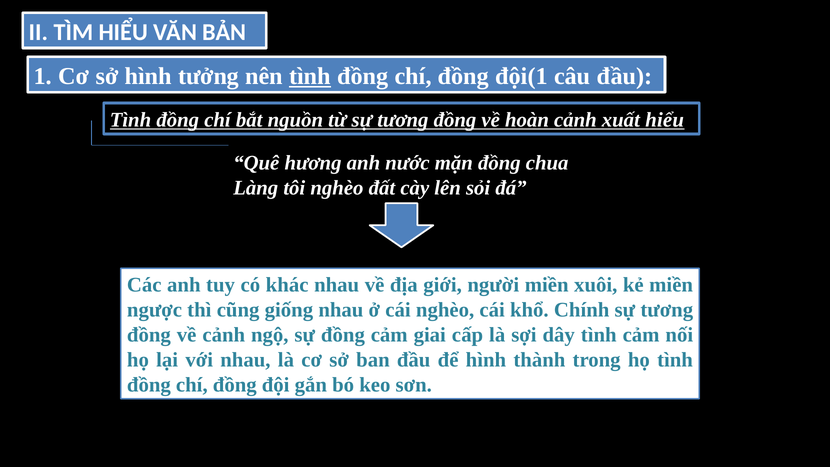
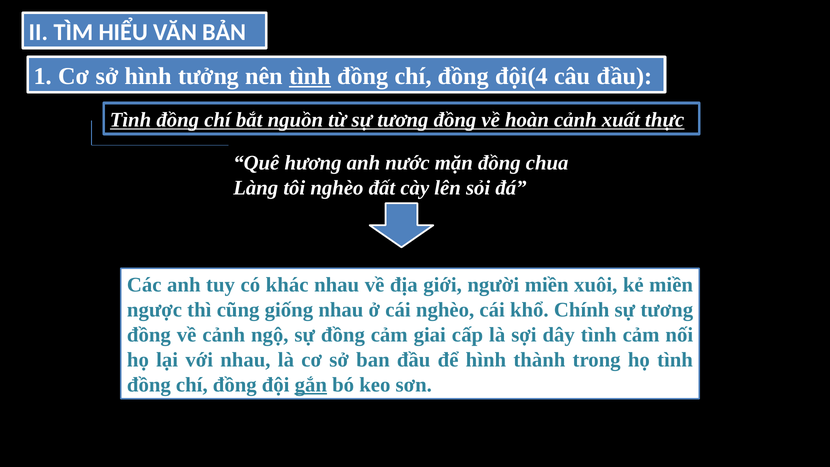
đội(1: đội(1 -> đội(4
xuất hiểu: hiểu -> thực
gắn underline: none -> present
